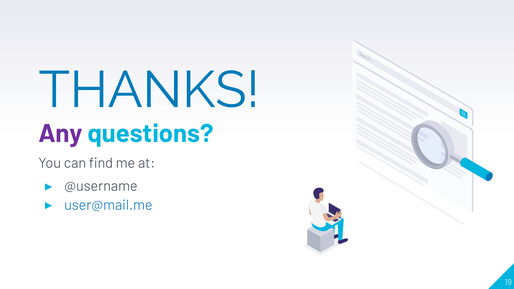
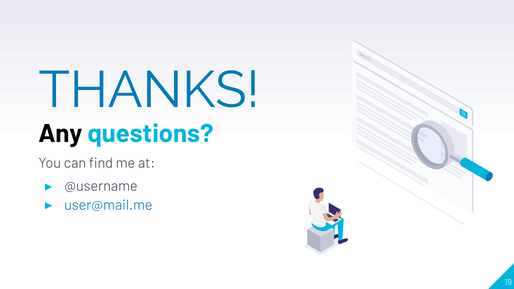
Any colour: purple -> black
